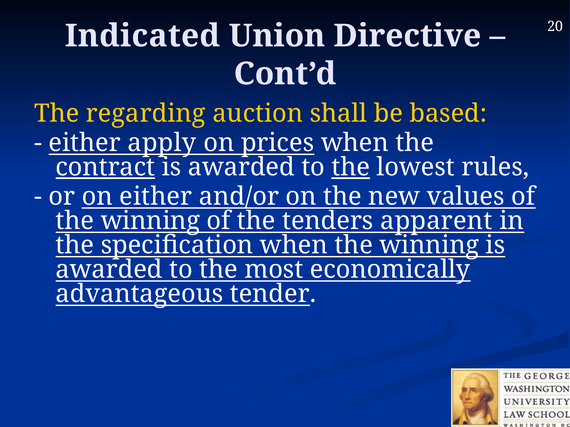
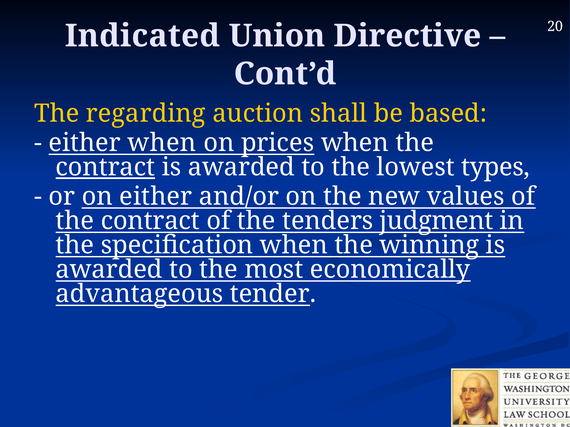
either apply: apply -> when
the at (351, 167) underline: present -> none
rules: rules -> types
winning at (150, 221): winning -> contract
apparent: apparent -> judgment
